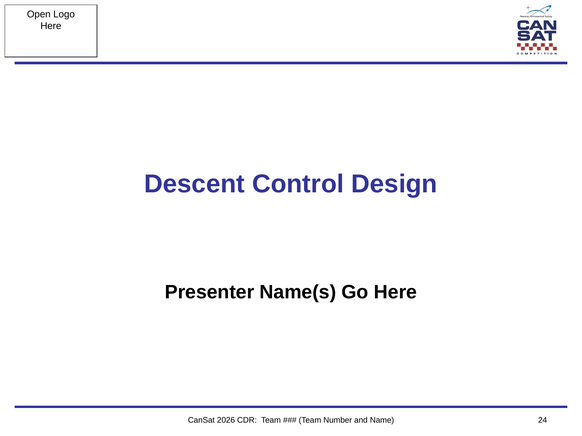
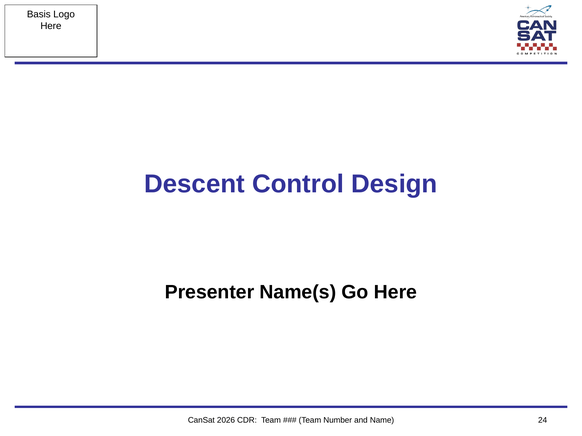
Open: Open -> Basis
